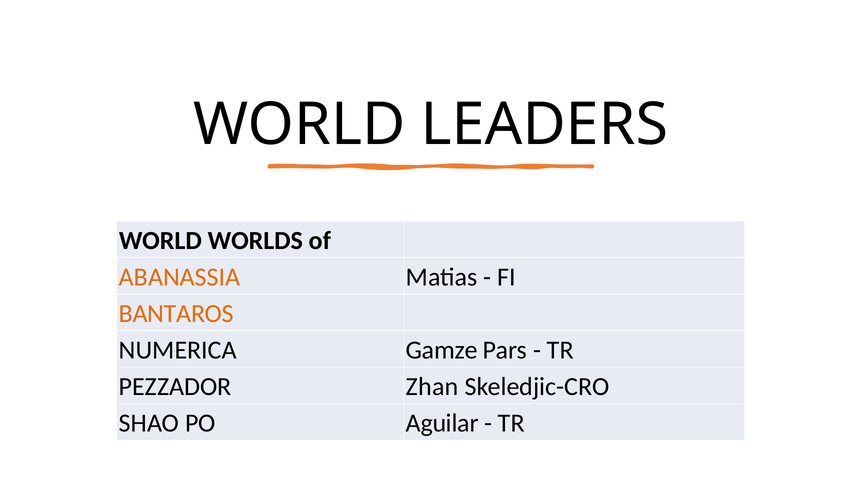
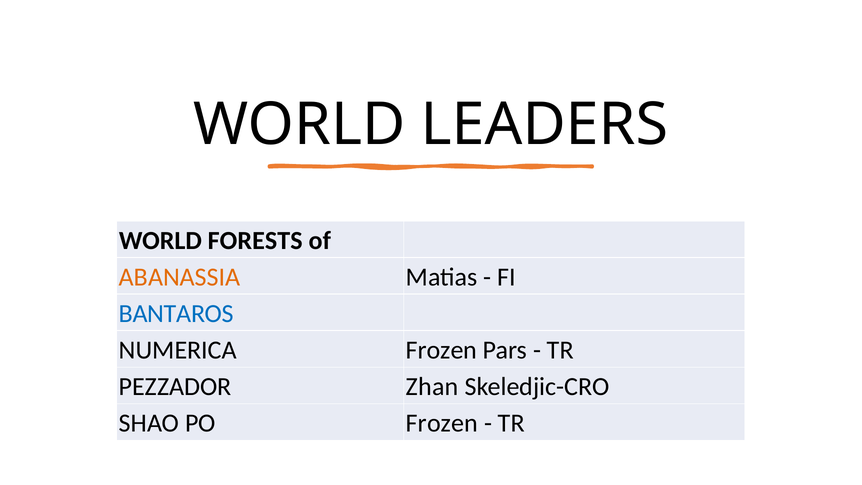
WORLDS: WORLDS -> FORESTS
BANTAROS colour: orange -> blue
NUMERICA Gamze: Gamze -> Frozen
PO Aguilar: Aguilar -> Frozen
